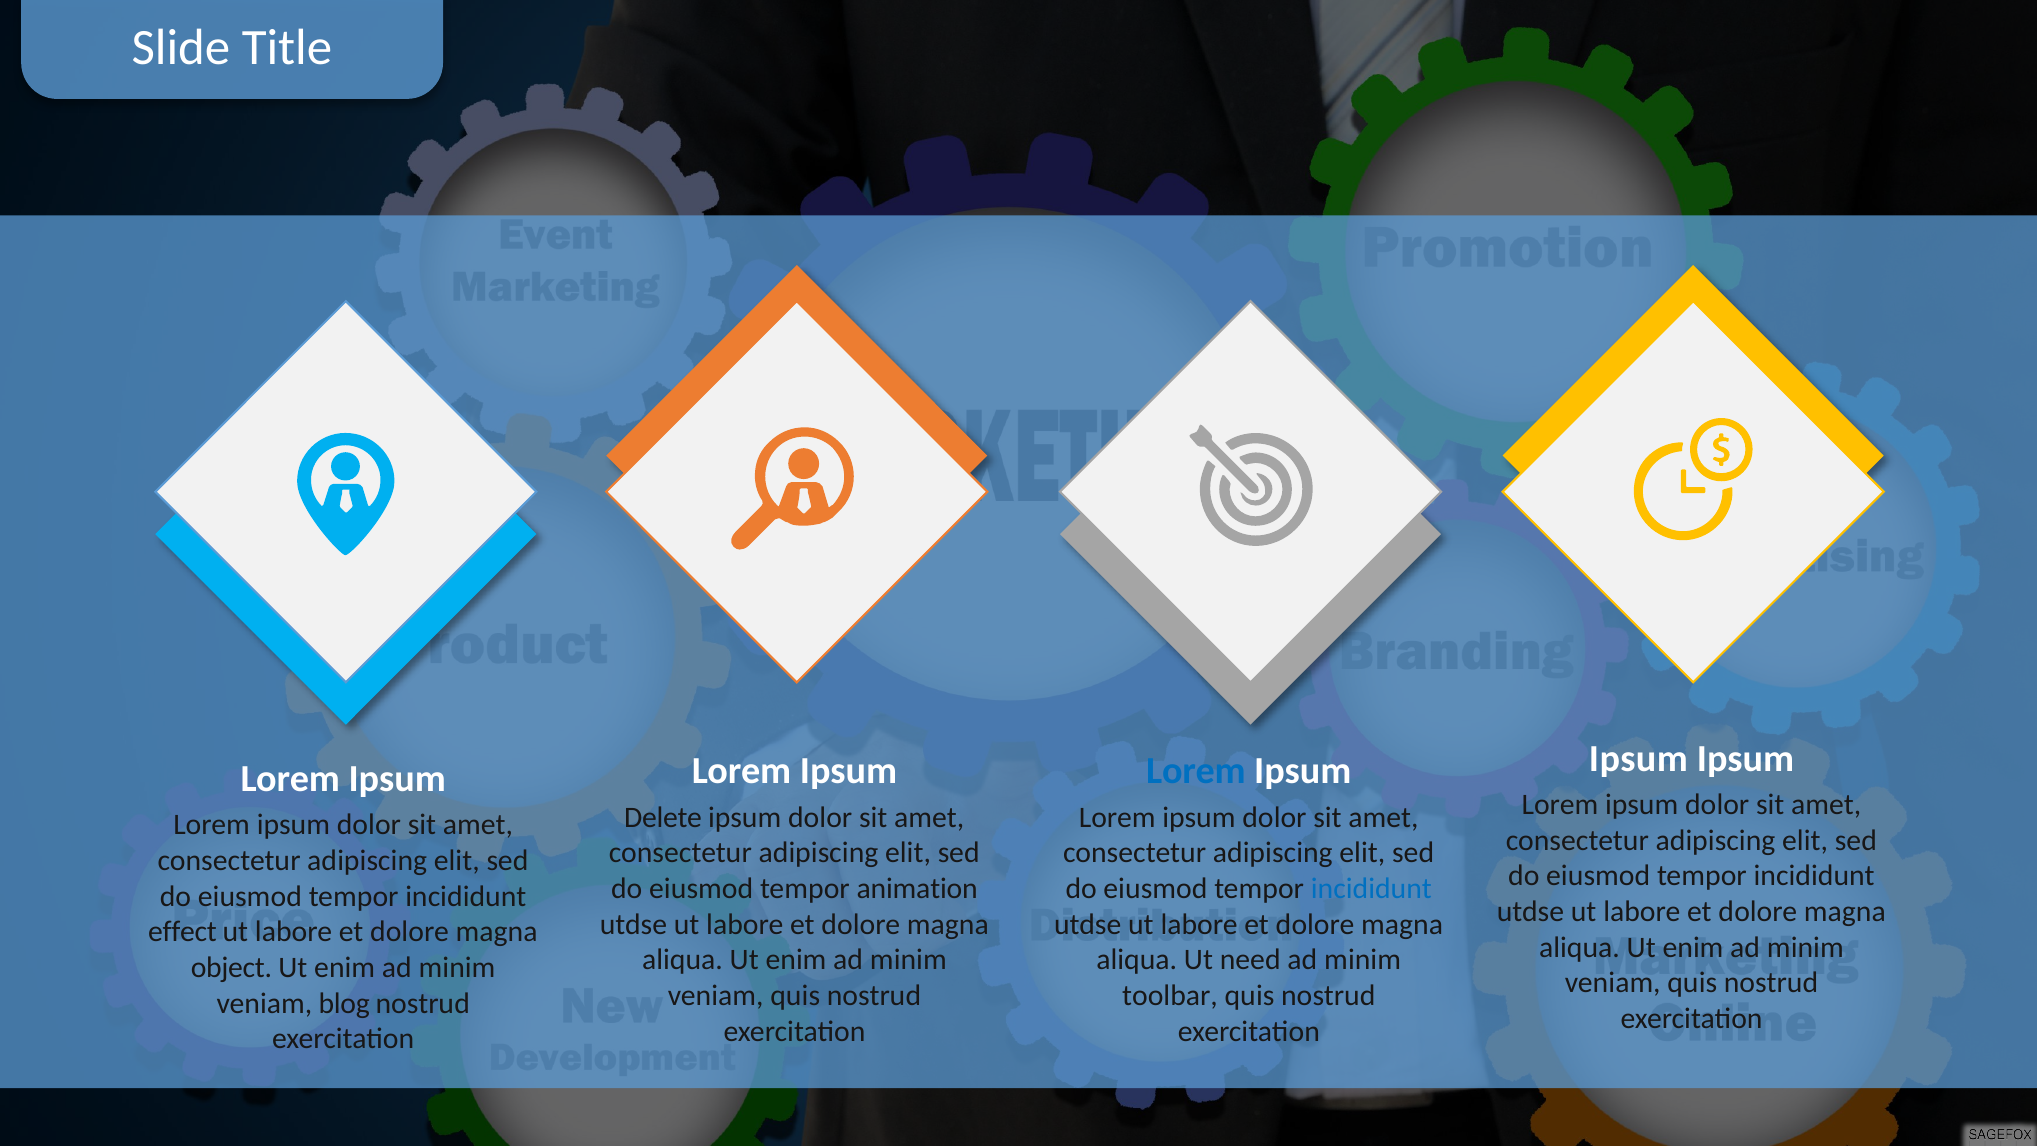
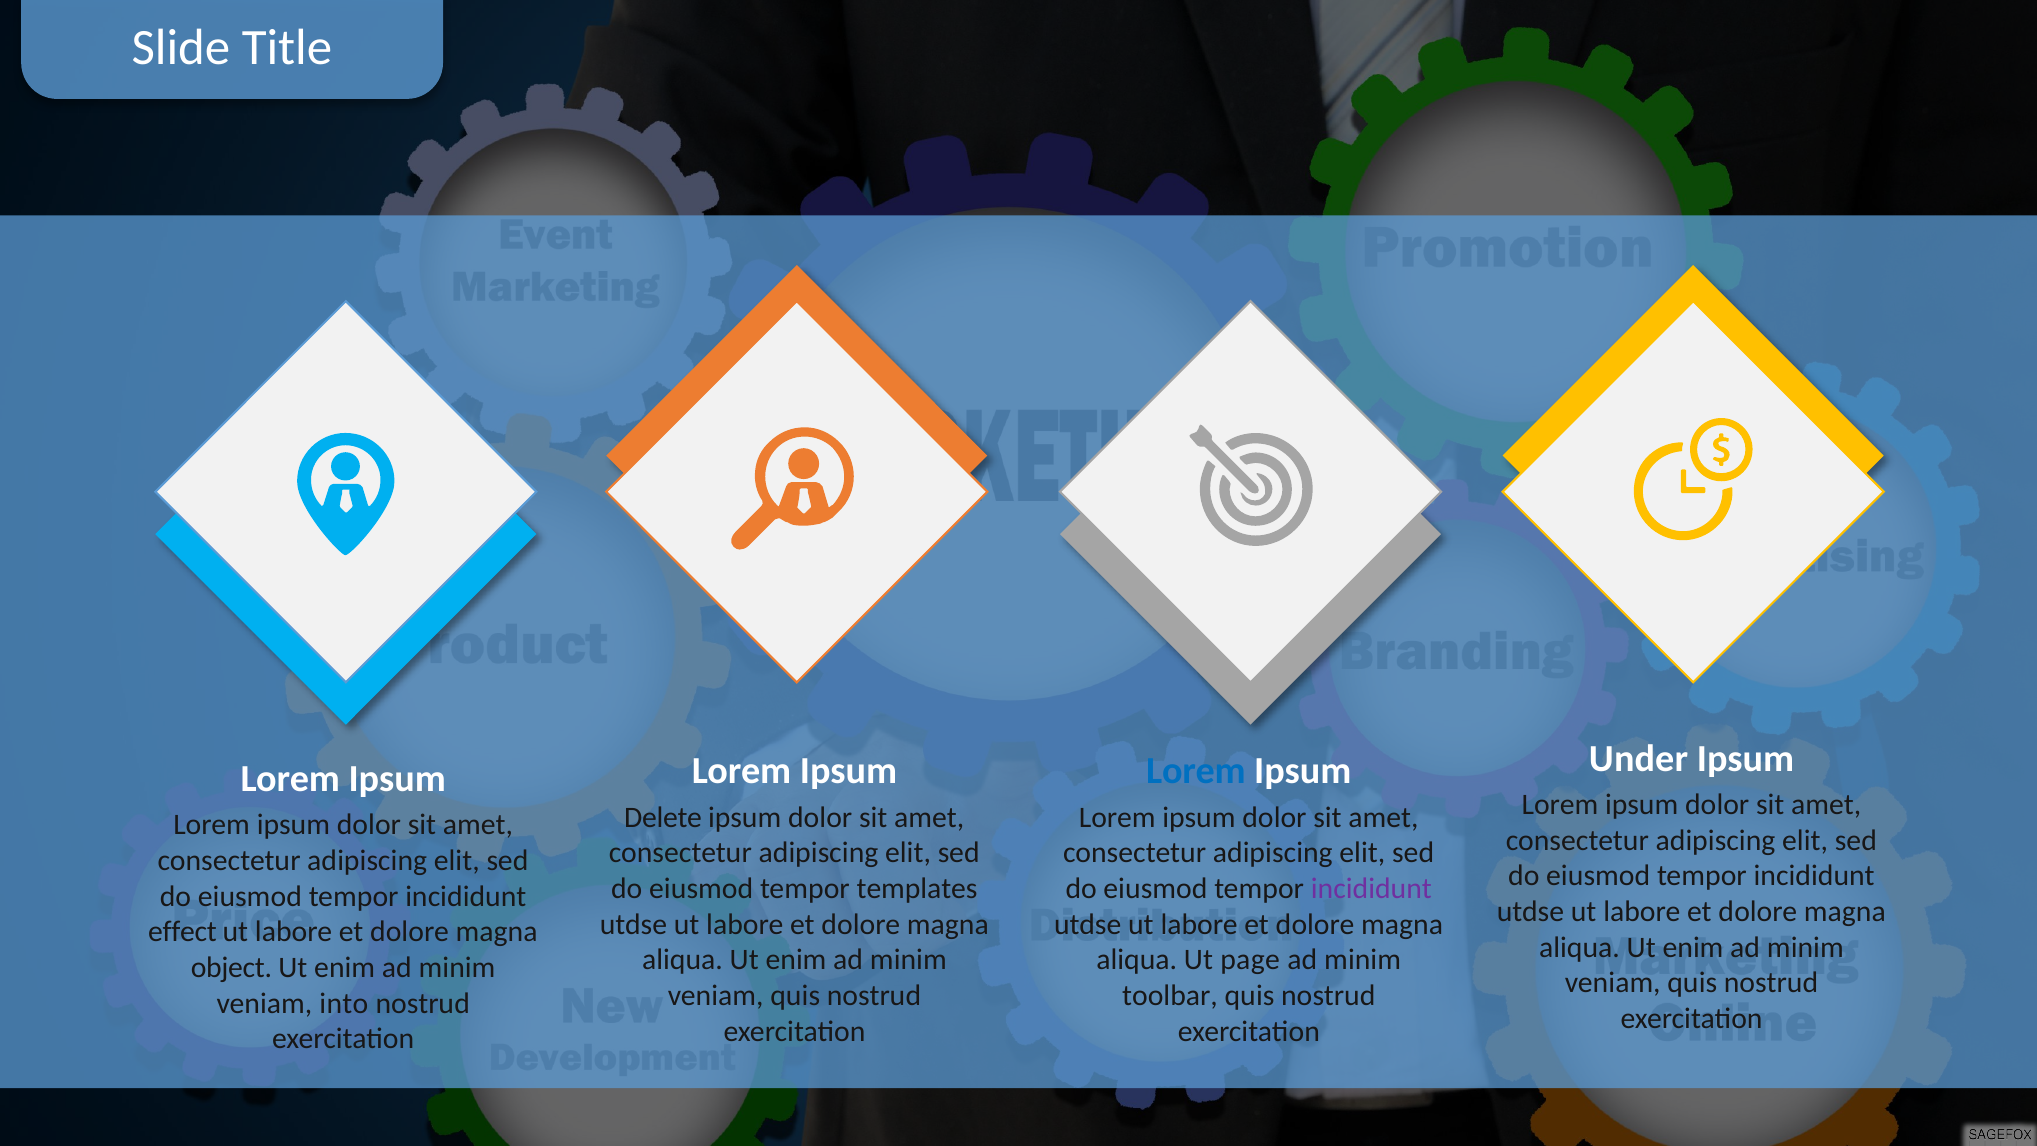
Ipsum at (1638, 758): Ipsum -> Under
animation: animation -> templates
incididunt at (1371, 889) colour: blue -> purple
need: need -> page
blog: blog -> into
